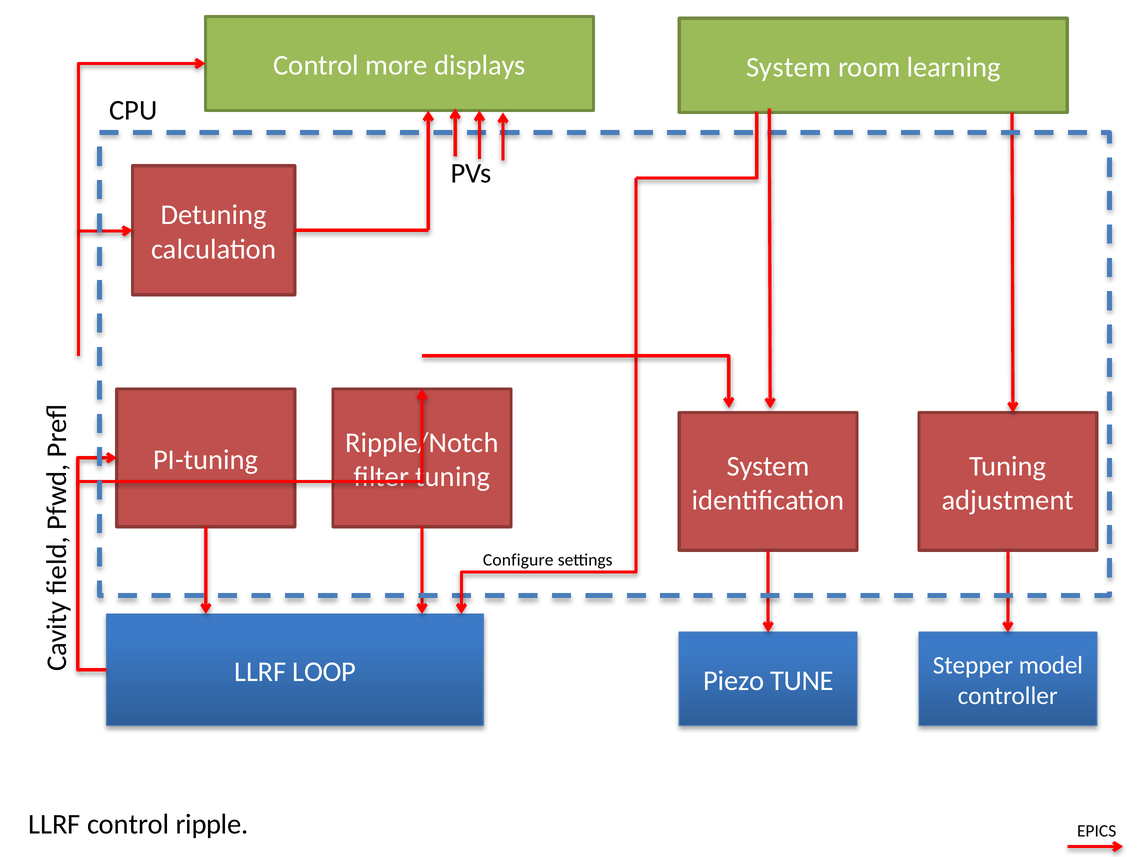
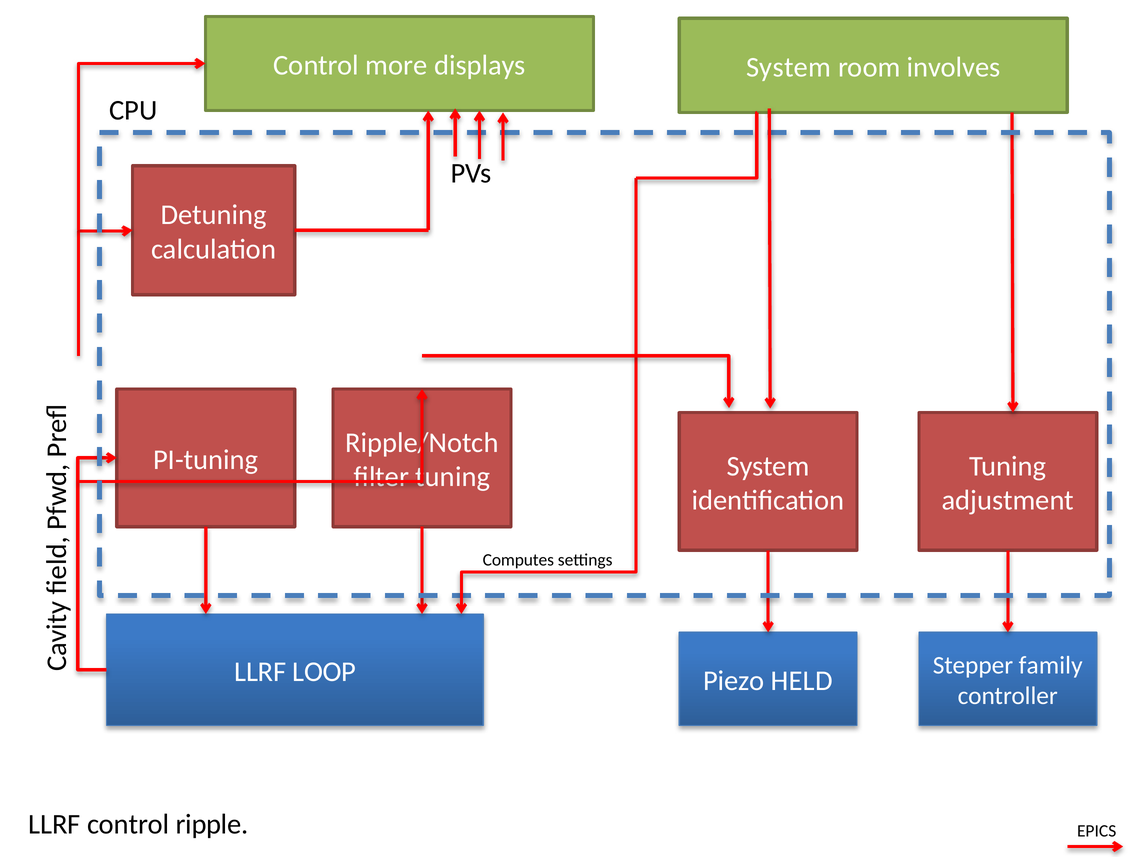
learning: learning -> involves
Configure: Configure -> Computes
model: model -> family
TUNE: TUNE -> HELD
